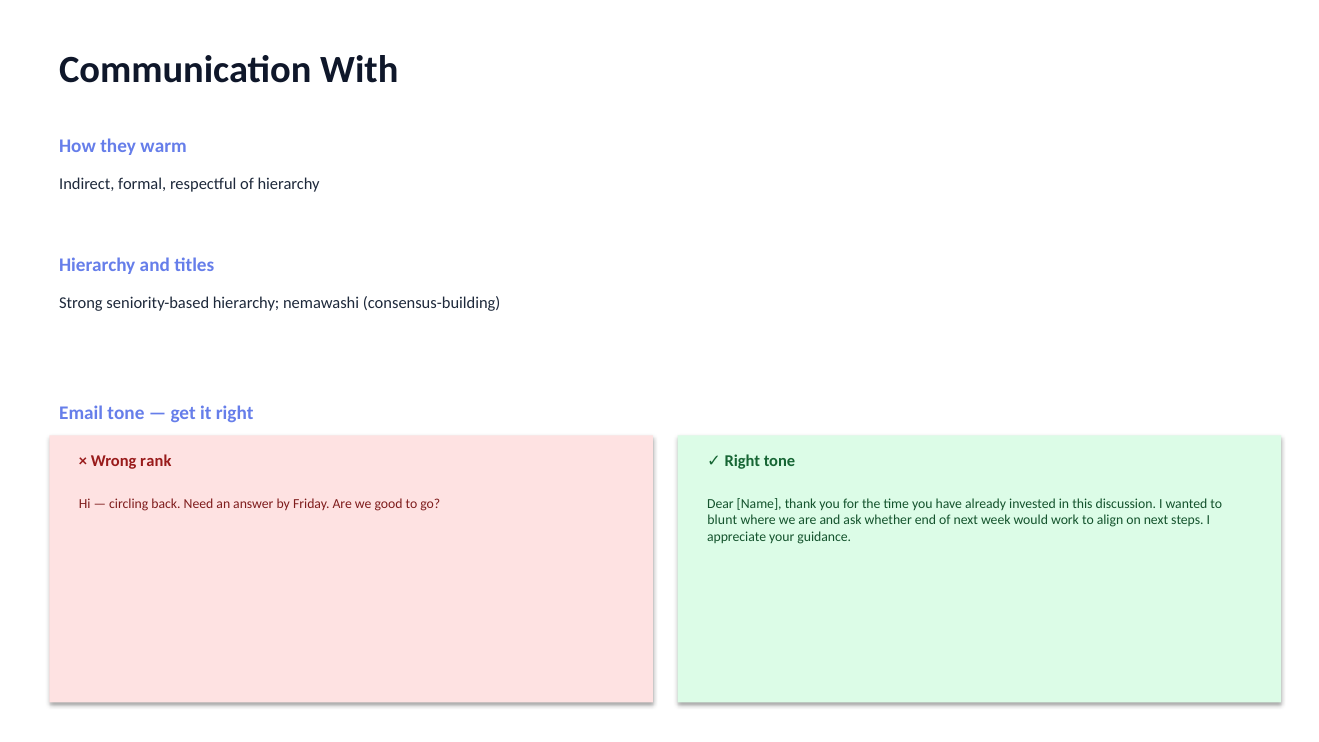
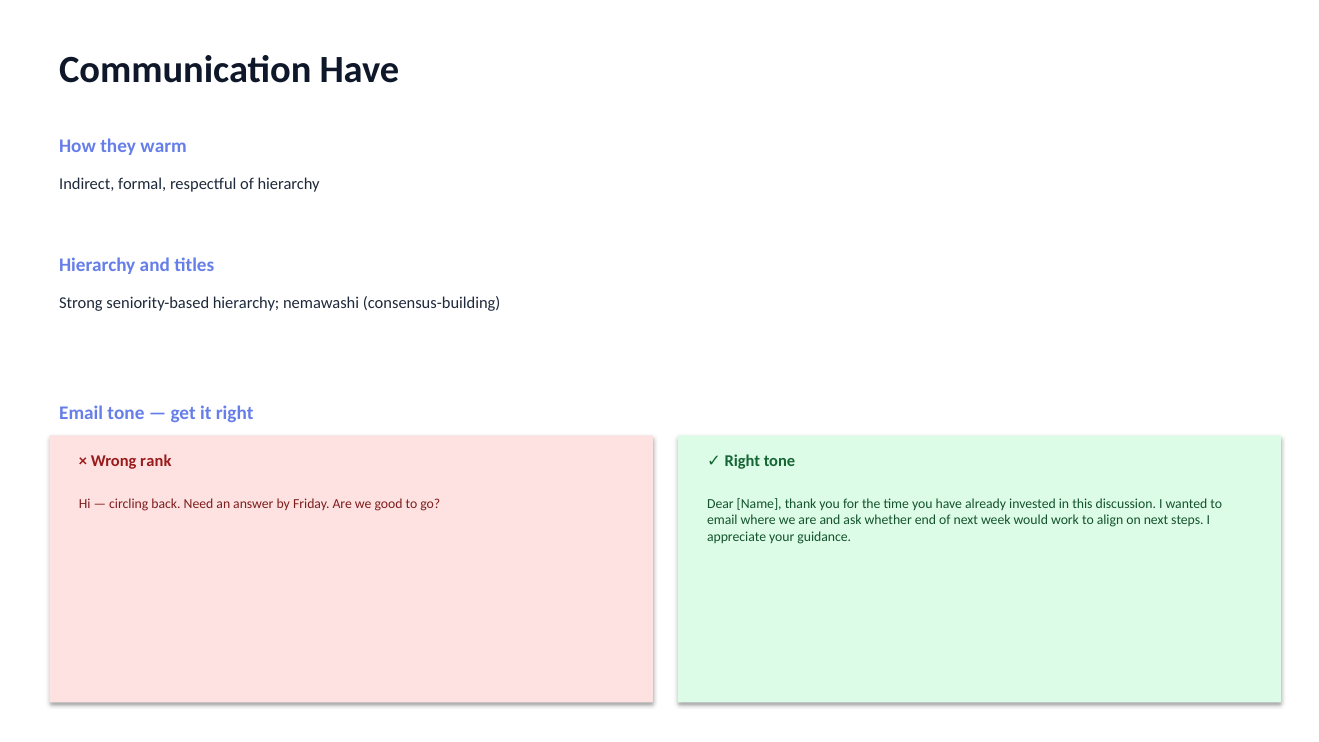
Communication With: With -> Have
blunt at (722, 520): blunt -> email
